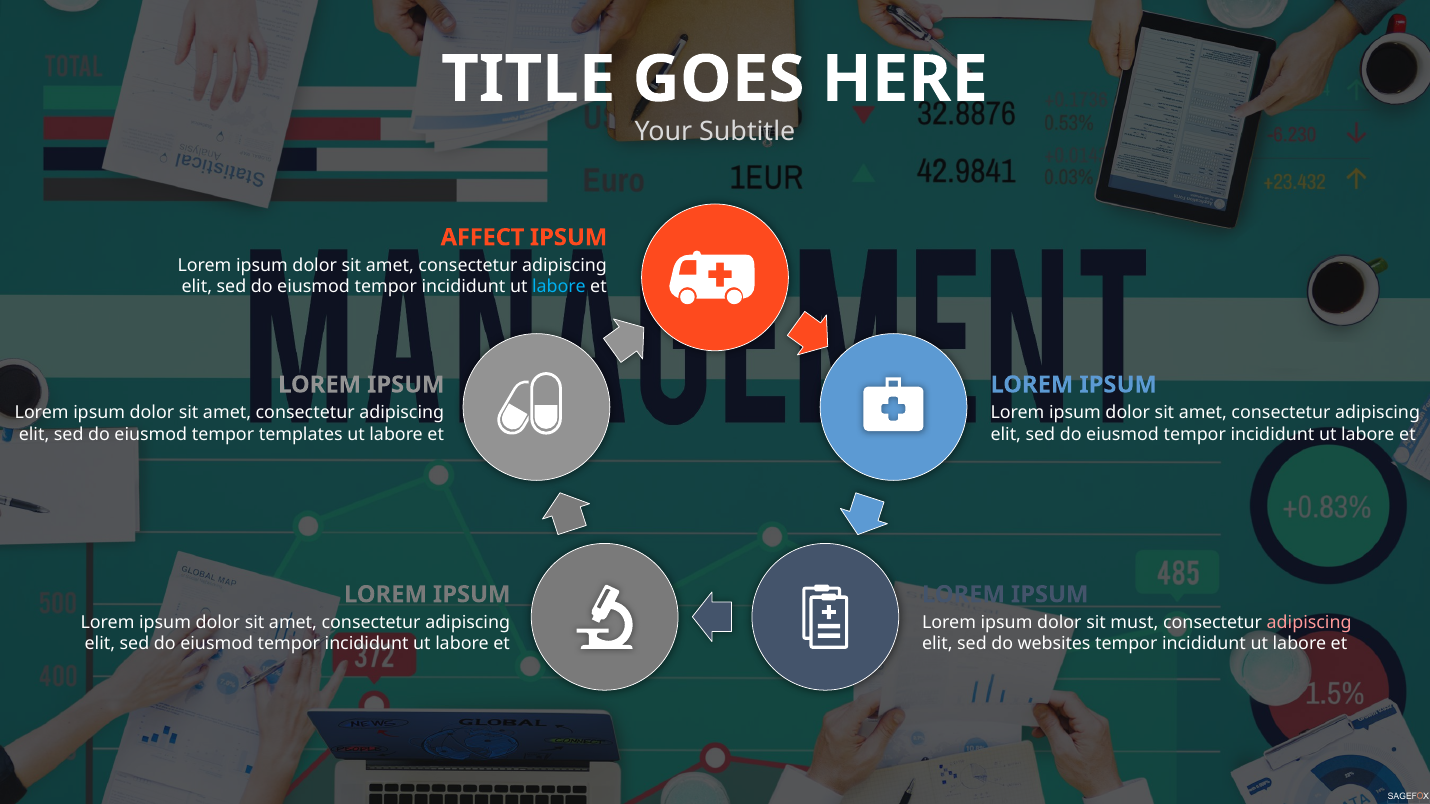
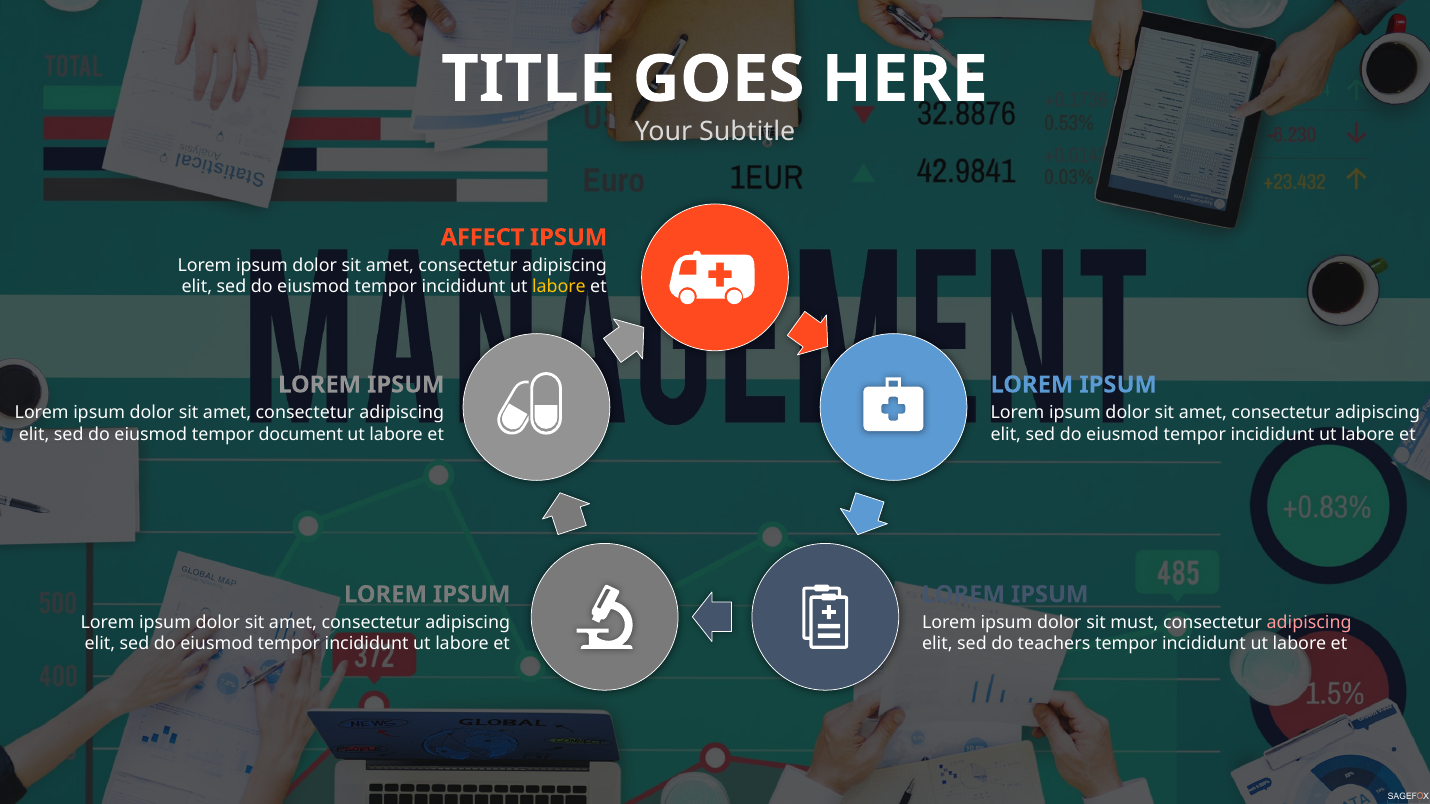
labore at (559, 287) colour: light blue -> yellow
templates: templates -> document
websites: websites -> teachers
